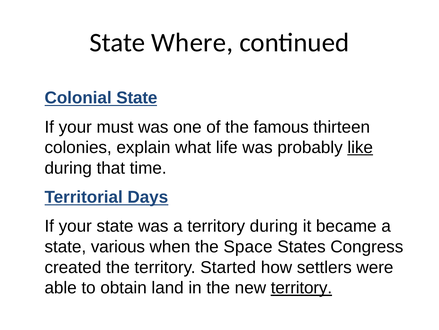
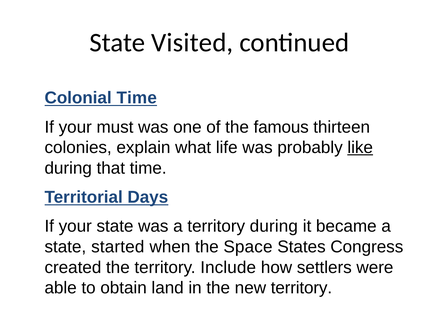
Where: Where -> Visited
Colonial State: State -> Time
various: various -> started
Started: Started -> Include
territory at (301, 287) underline: present -> none
